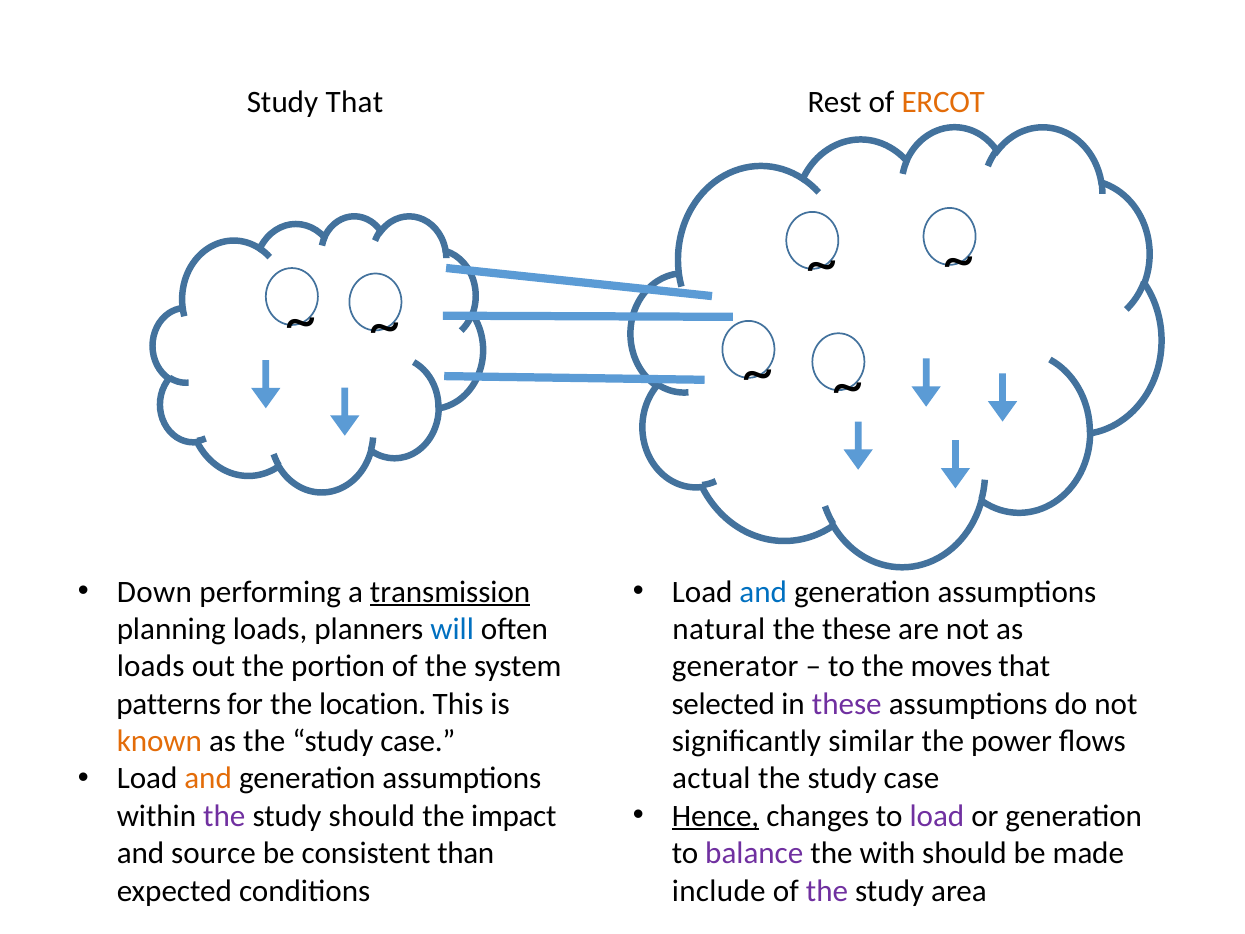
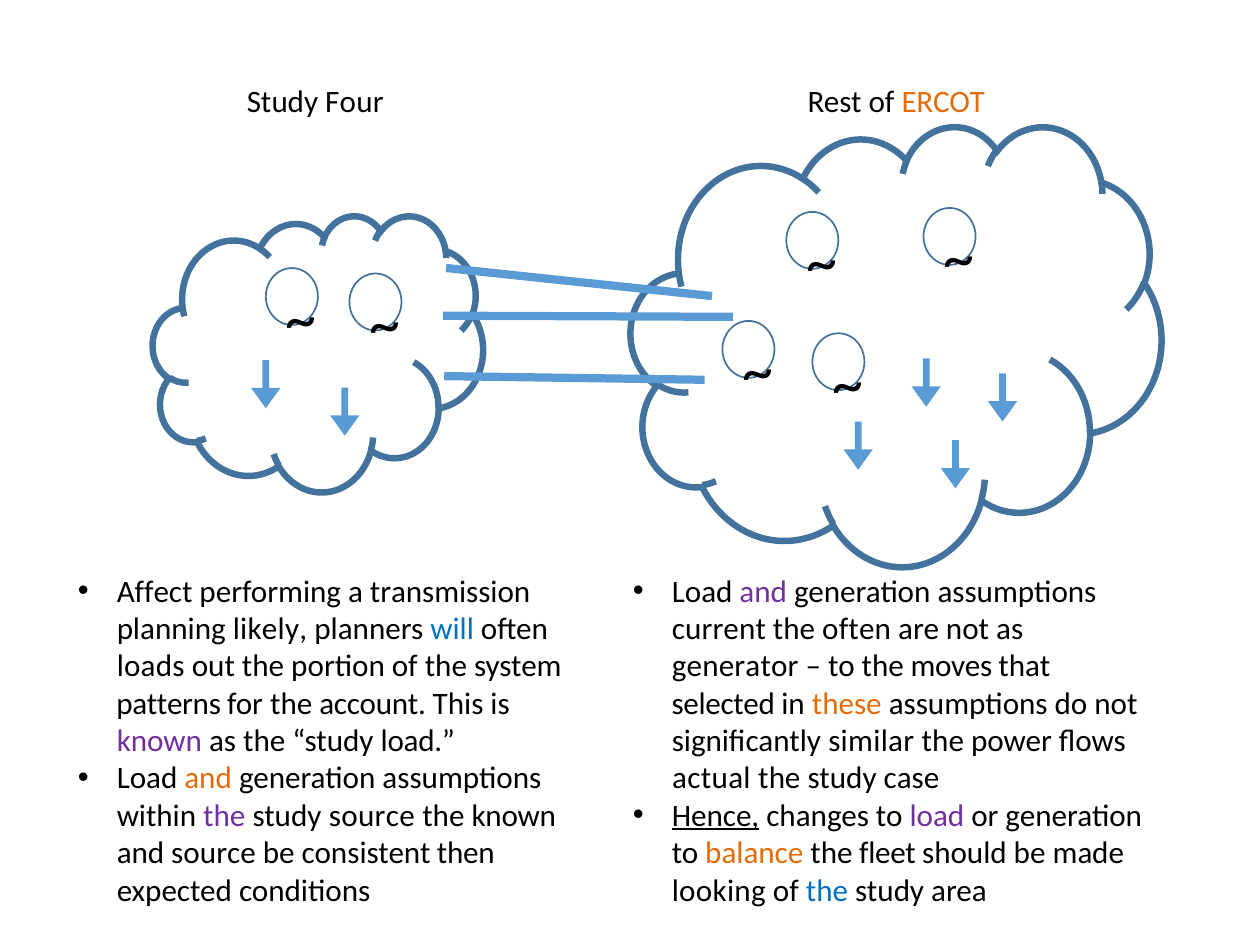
Study That: That -> Four
Down: Down -> Affect
transmission underline: present -> none
and at (763, 592) colour: blue -> purple
planning loads: loads -> likely
natural: natural -> current
the these: these -> often
location: location -> account
these at (847, 704) colour: purple -> orange
known at (159, 741) colour: orange -> purple
as the study case: case -> load
study should: should -> source
the impact: impact -> known
than: than -> then
balance colour: purple -> orange
with: with -> fleet
include: include -> looking
the at (827, 890) colour: purple -> blue
